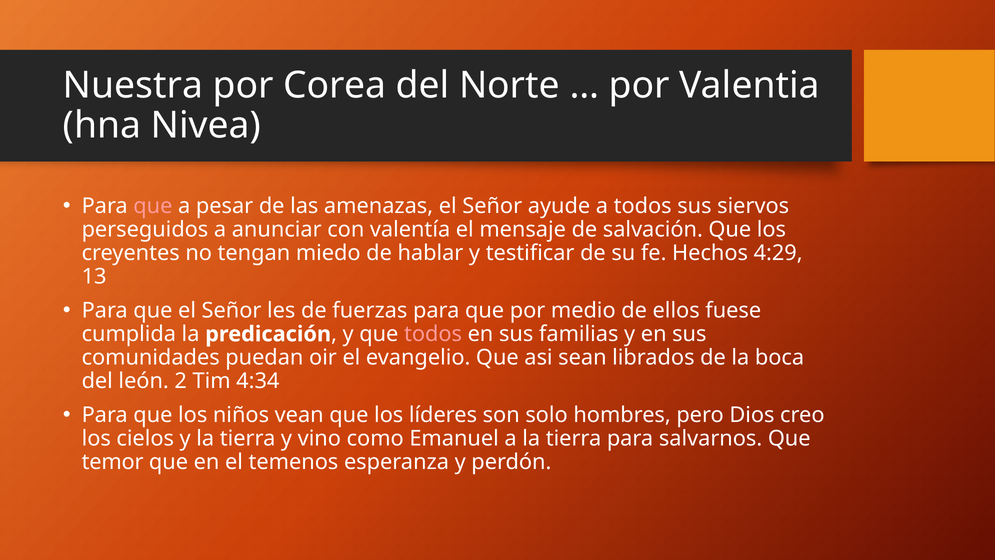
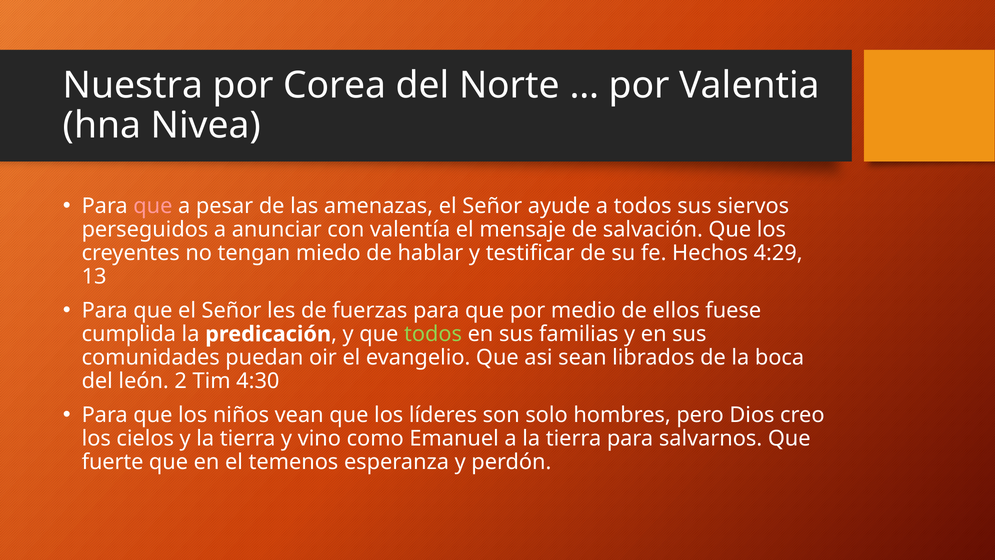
todos at (433, 334) colour: pink -> light green
4:34: 4:34 -> 4:30
temor: temor -> fuerte
